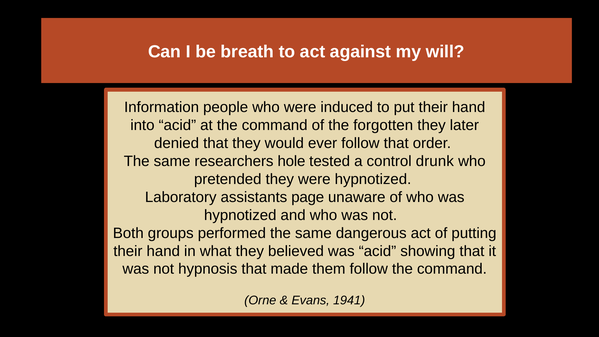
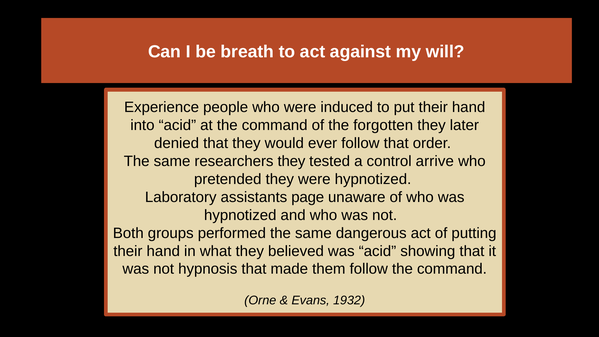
Information: Information -> Experience
researchers hole: hole -> they
drunk: drunk -> arrive
1941: 1941 -> 1932
